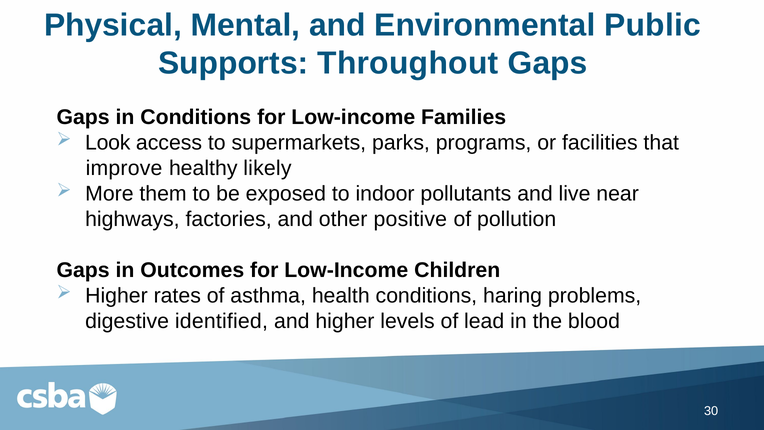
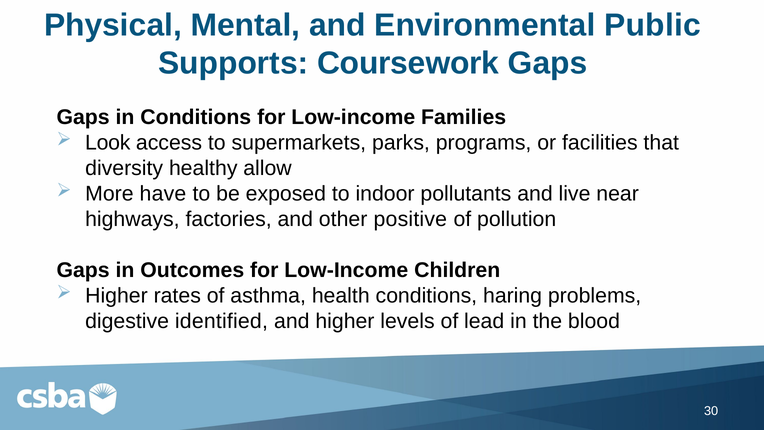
Throughout: Throughout -> Coursework
improve: improve -> diversity
likely: likely -> allow
them: them -> have
